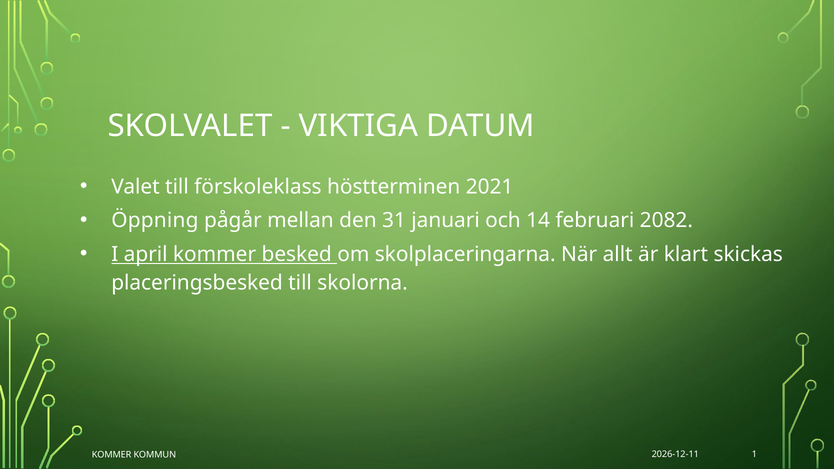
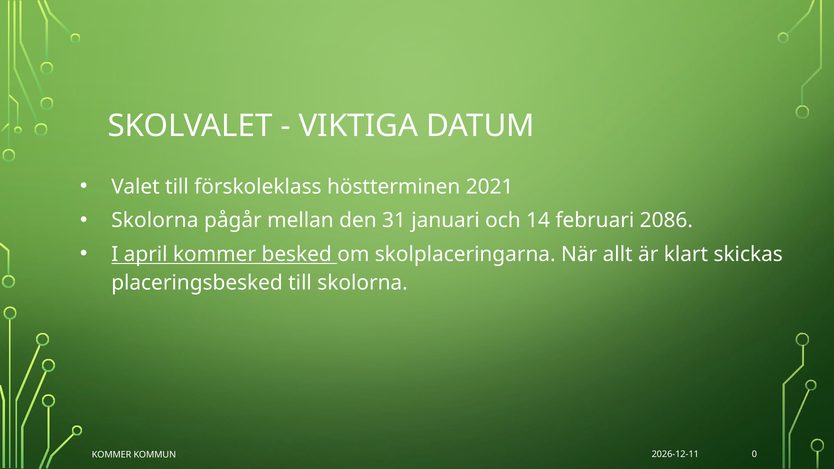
Öppning at (155, 221): Öppning -> Skolorna
2082: 2082 -> 2086
1: 1 -> 0
